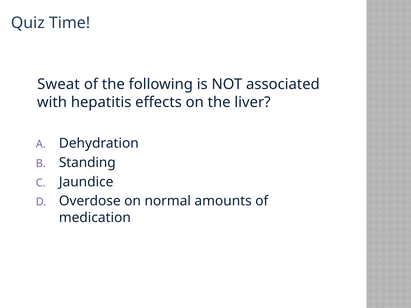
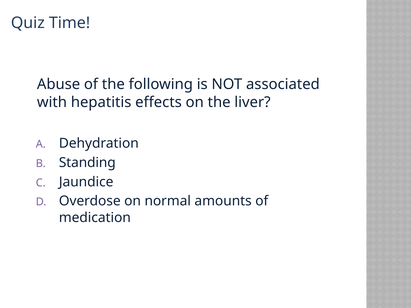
Sweat: Sweat -> Abuse
